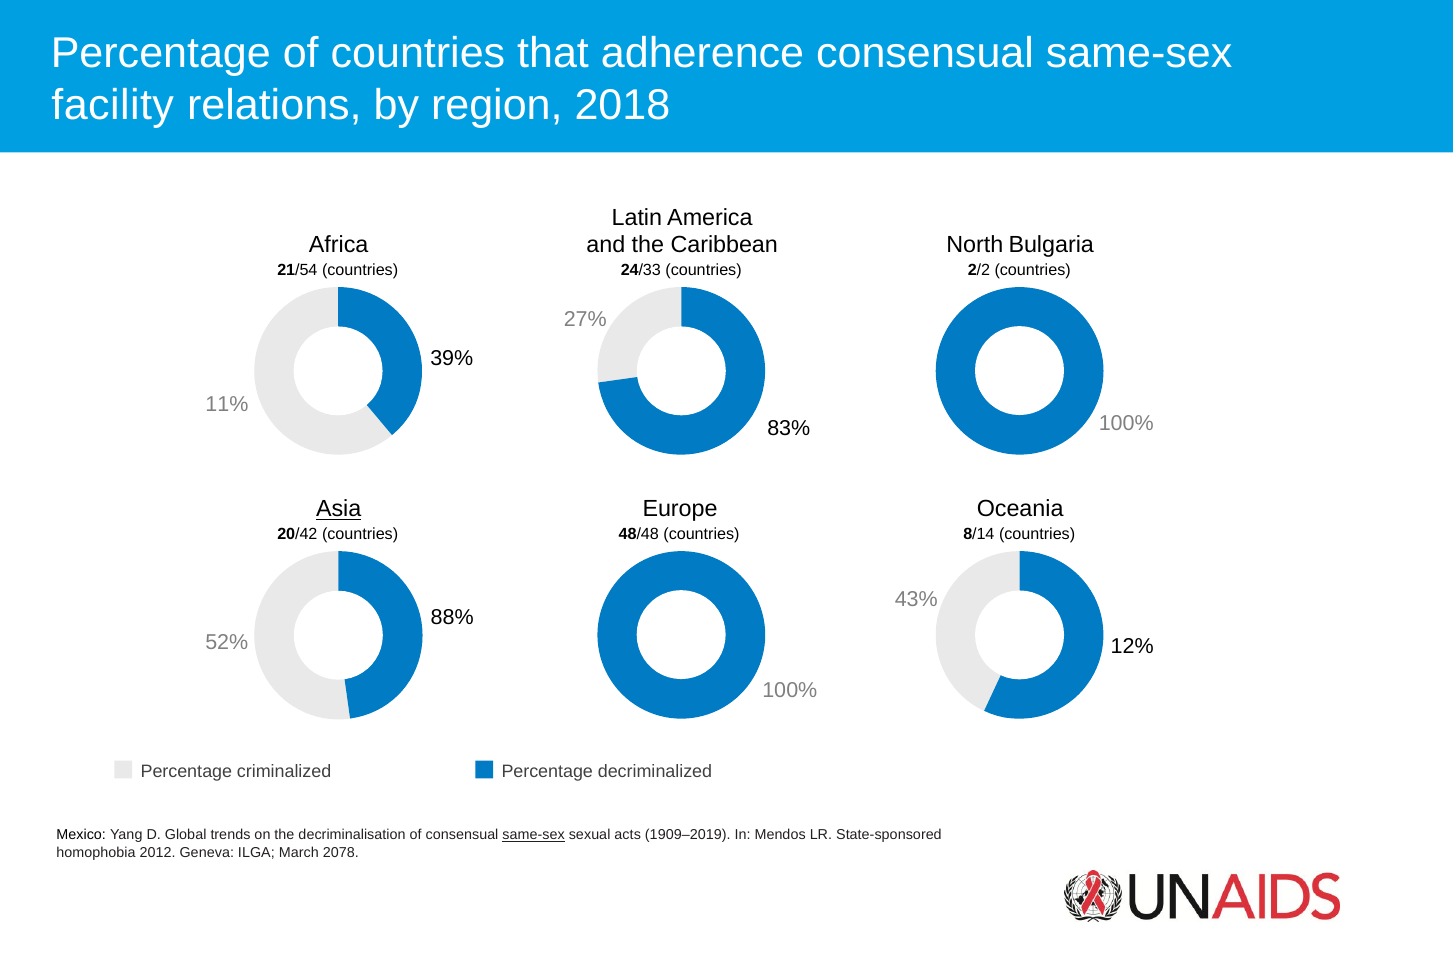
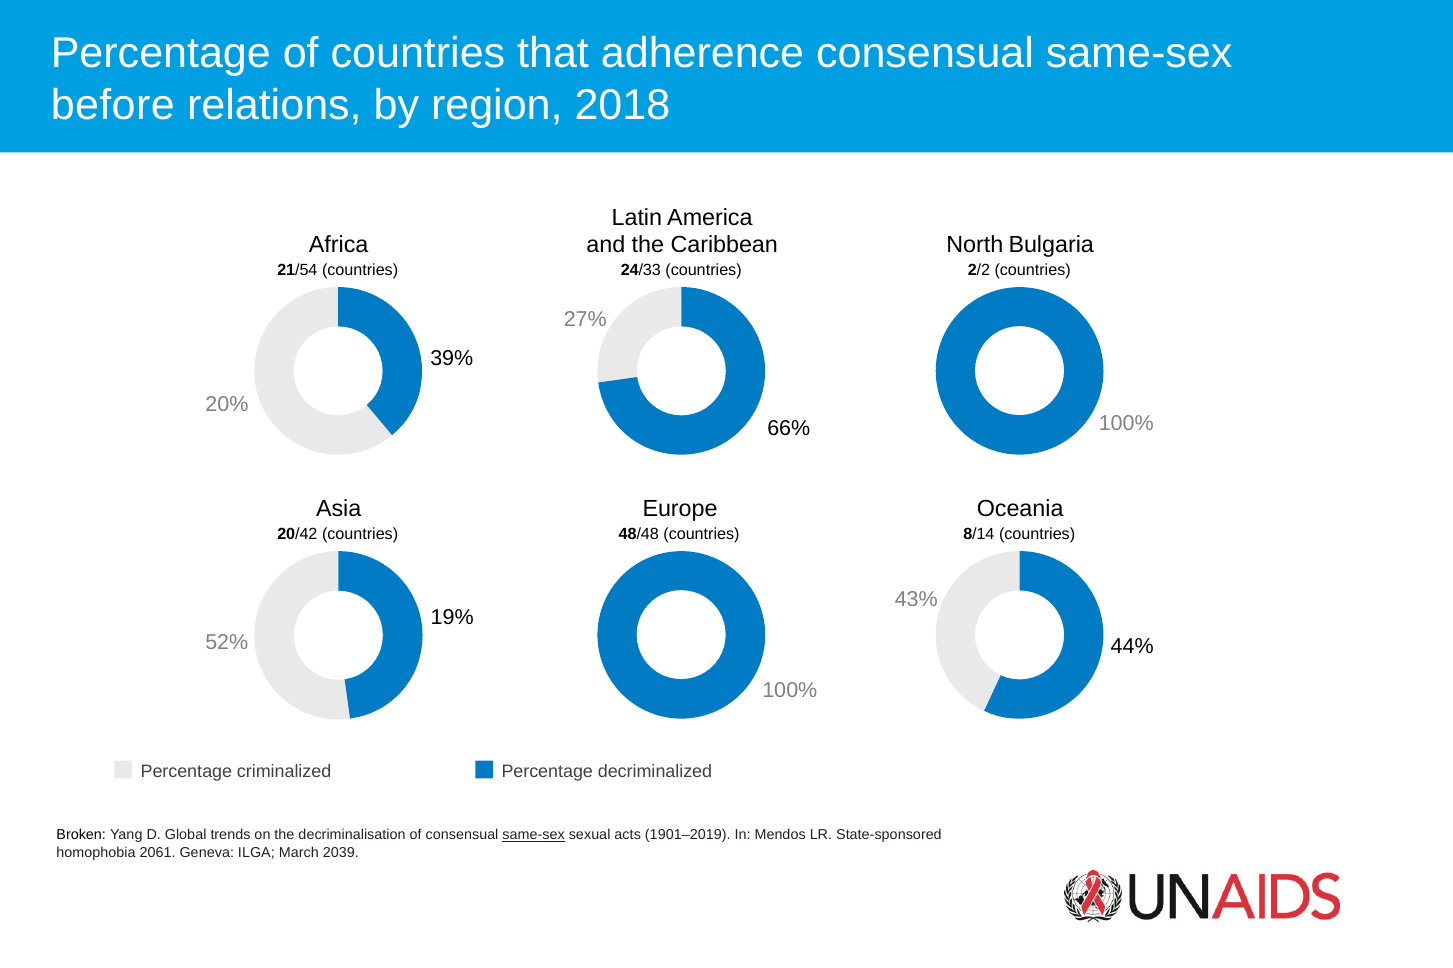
facility: facility -> before
11%: 11% -> 20%
83%: 83% -> 66%
Asia underline: present -> none
88%: 88% -> 19%
12%: 12% -> 44%
Mexico: Mexico -> Broken
1909–2019: 1909–2019 -> 1901–2019
2012: 2012 -> 2061
2078: 2078 -> 2039
